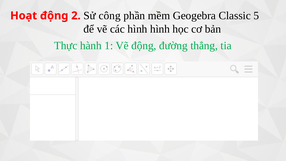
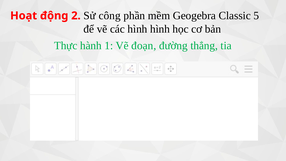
Vẽ động: động -> đoạn
